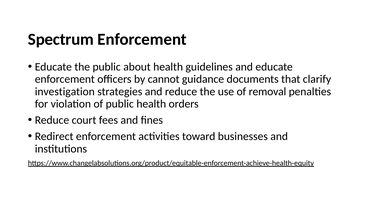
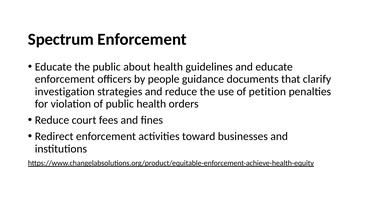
cannot: cannot -> people
removal: removal -> petition
